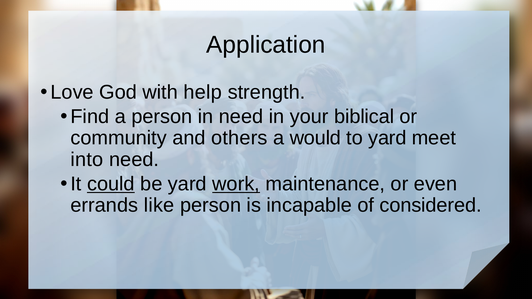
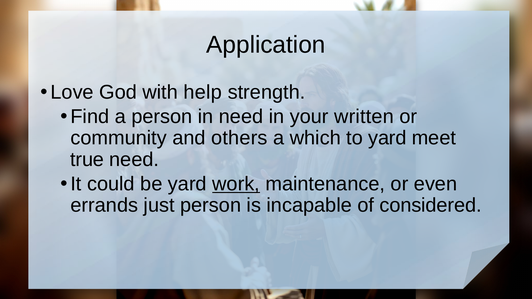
biblical: biblical -> written
would: would -> which
into: into -> true
could underline: present -> none
like: like -> just
